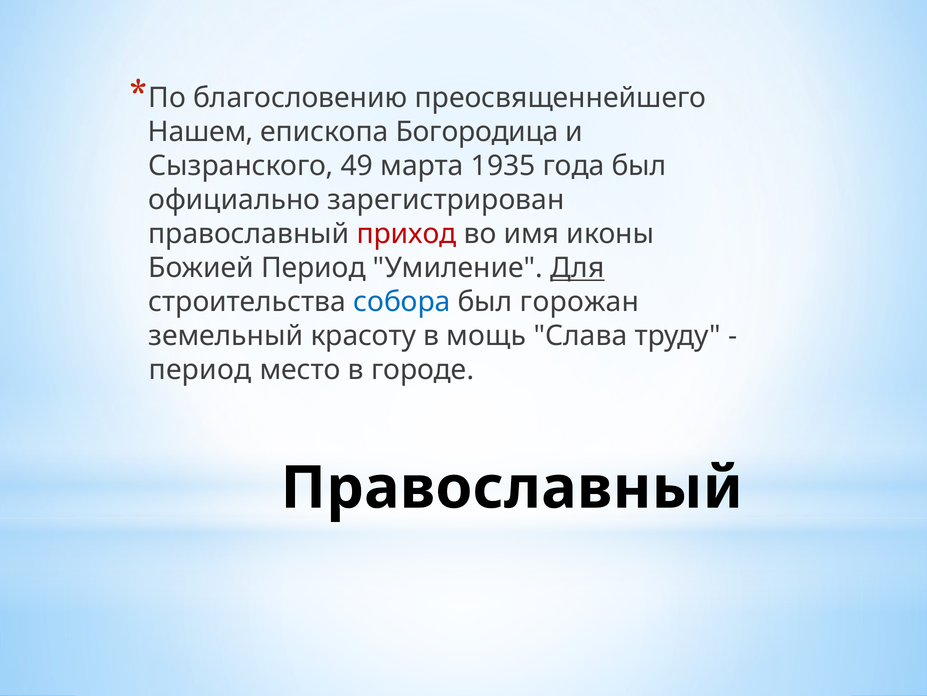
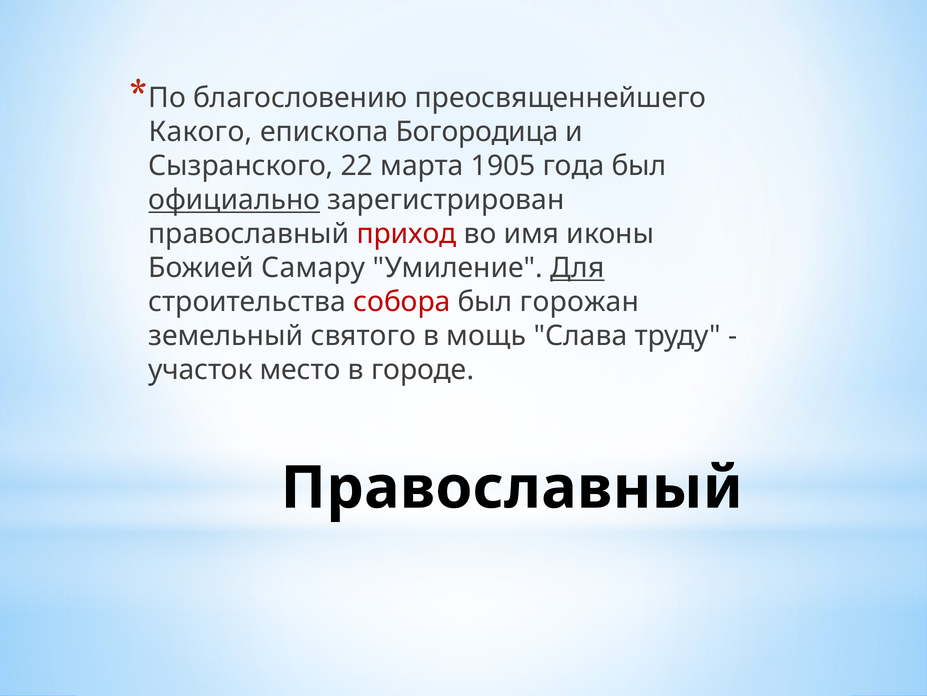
Нашем: Нашем -> Какого
49: 49 -> 22
1935: 1935 -> 1905
официально underline: none -> present
Божией Период: Период -> Самару
собора colour: blue -> red
красоту: красоту -> святого
период at (200, 370): период -> участок
